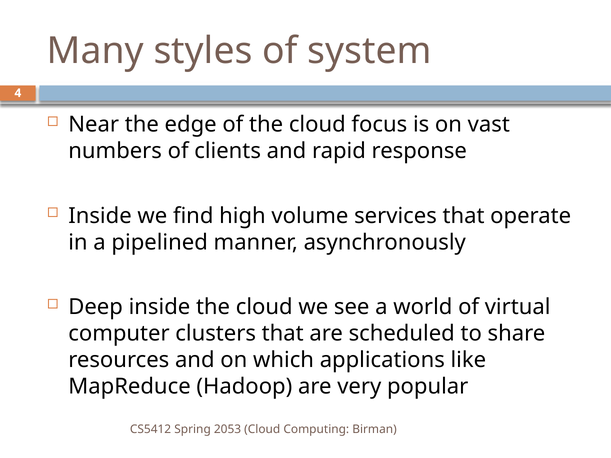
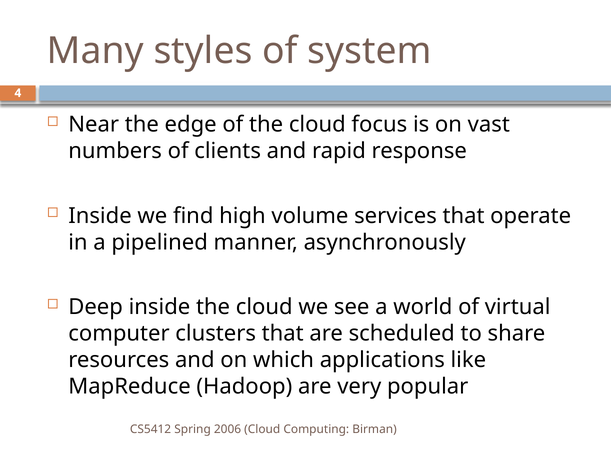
2053: 2053 -> 2006
